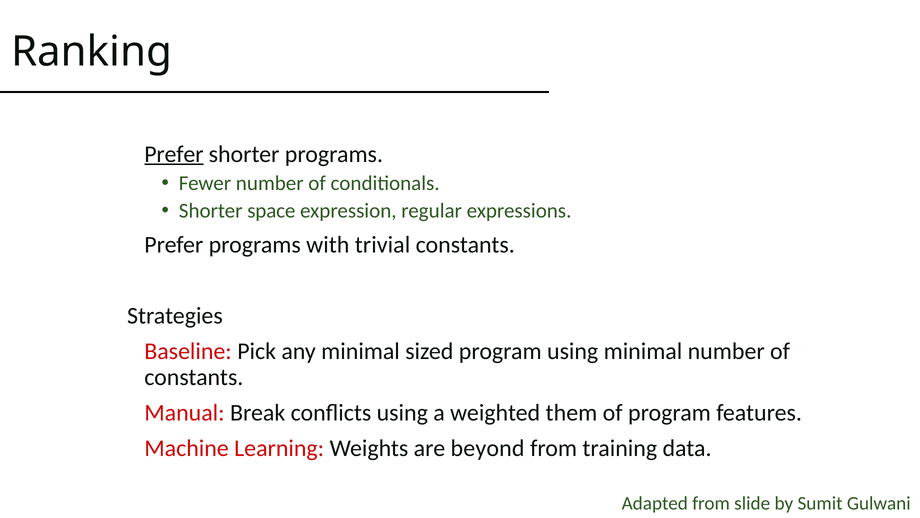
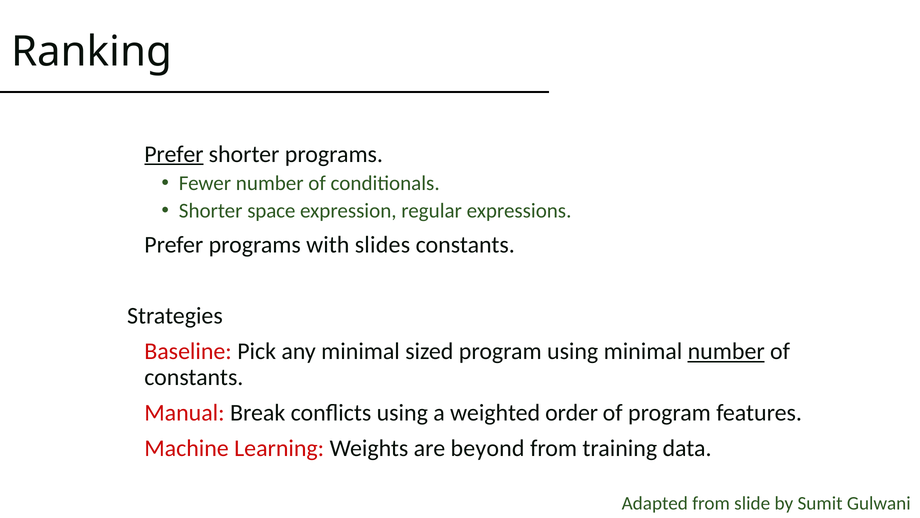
trivial: trivial -> slides
number at (726, 351) underline: none -> present
them: them -> order
